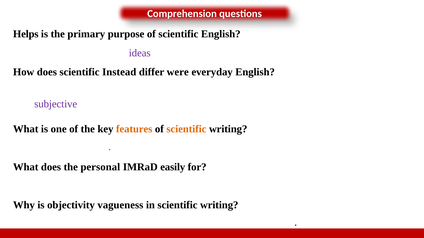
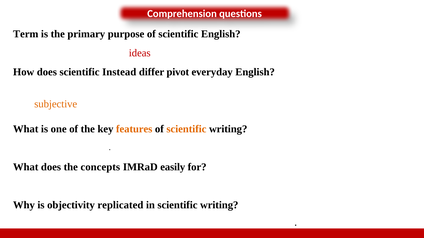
Helps: Helps -> Term
ideas colour: purple -> red
differ were: were -> pivot
subjective colour: purple -> orange
the personal: personal -> concepts
vagueness: vagueness -> replicated
